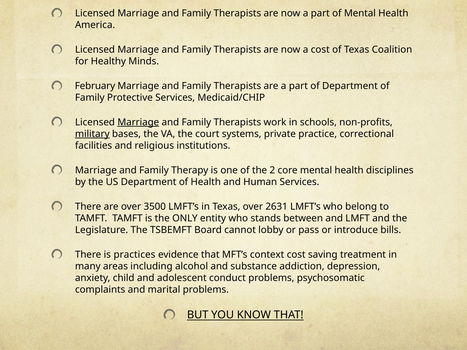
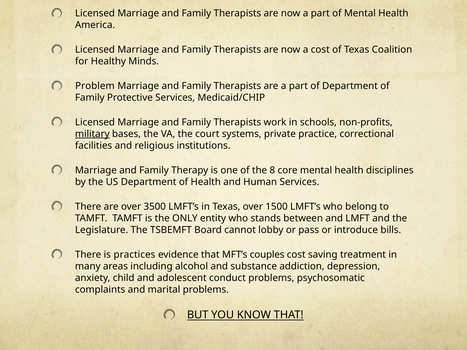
February: February -> Problem
Marriage at (138, 122) underline: present -> none
2: 2 -> 8
2631: 2631 -> 1500
context: context -> couples
